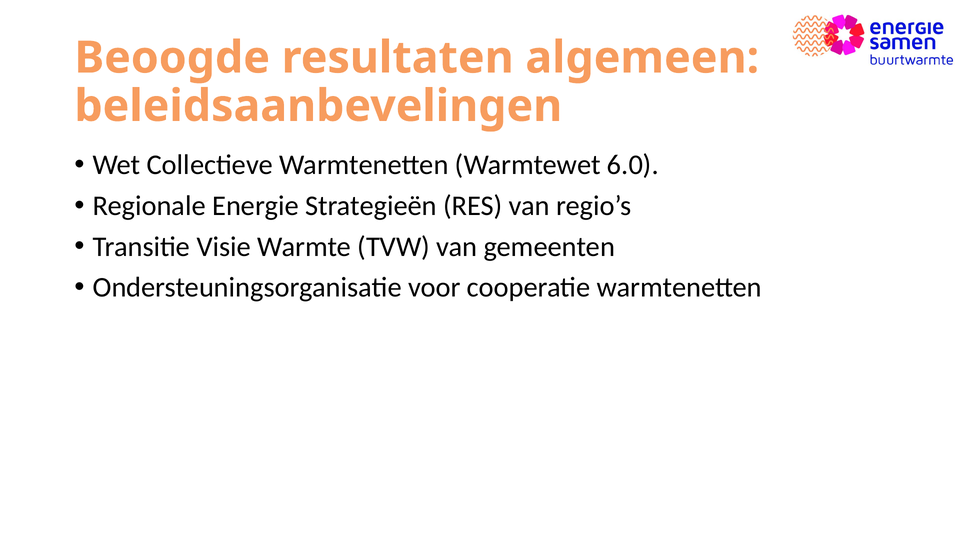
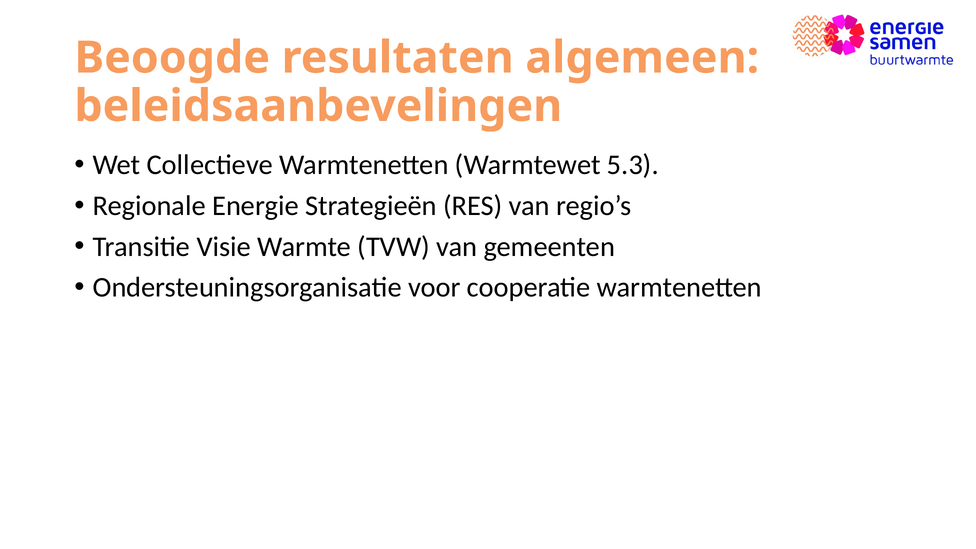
6.0: 6.0 -> 5.3
